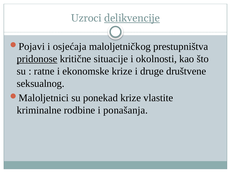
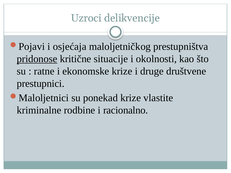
delikvencije underline: present -> none
seksualnog: seksualnog -> prestupnici
ponašanja: ponašanja -> racionalno
